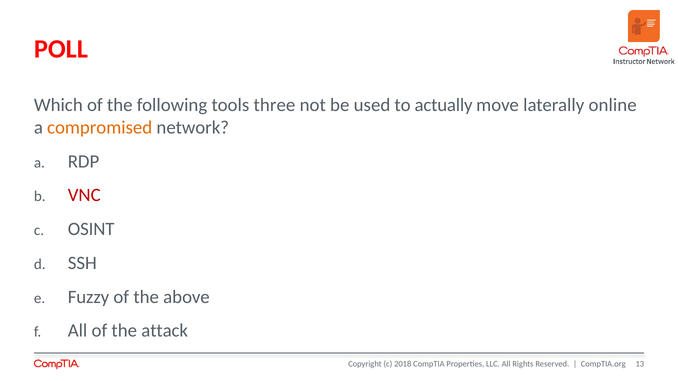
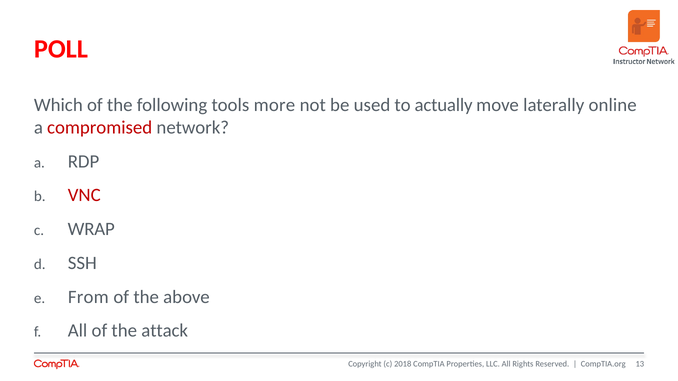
three: three -> more
compromised colour: orange -> red
OSINT: OSINT -> WRAP
Fuzzy: Fuzzy -> From
